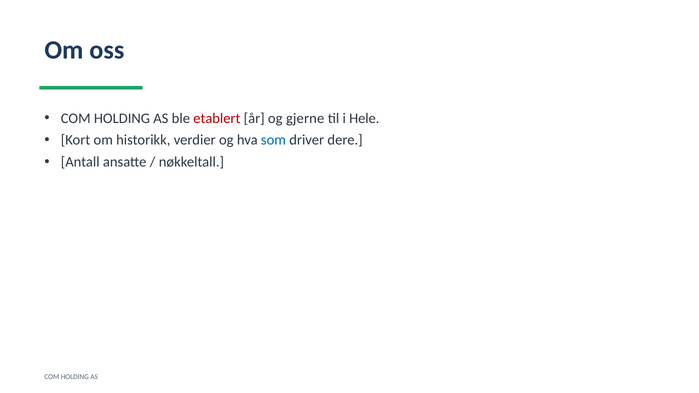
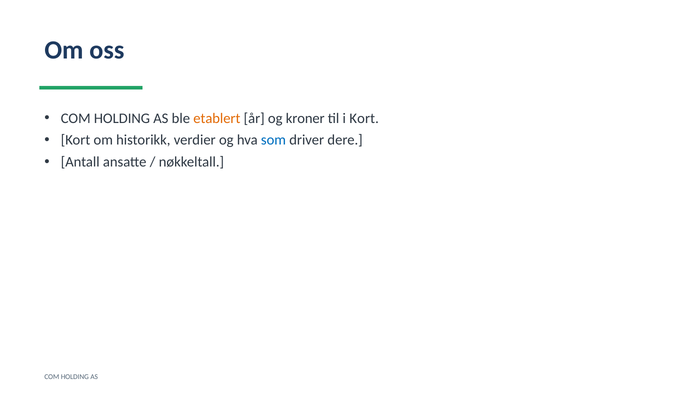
etablert colour: red -> orange
gjerne: gjerne -> kroner
i Hele: Hele -> Kort
